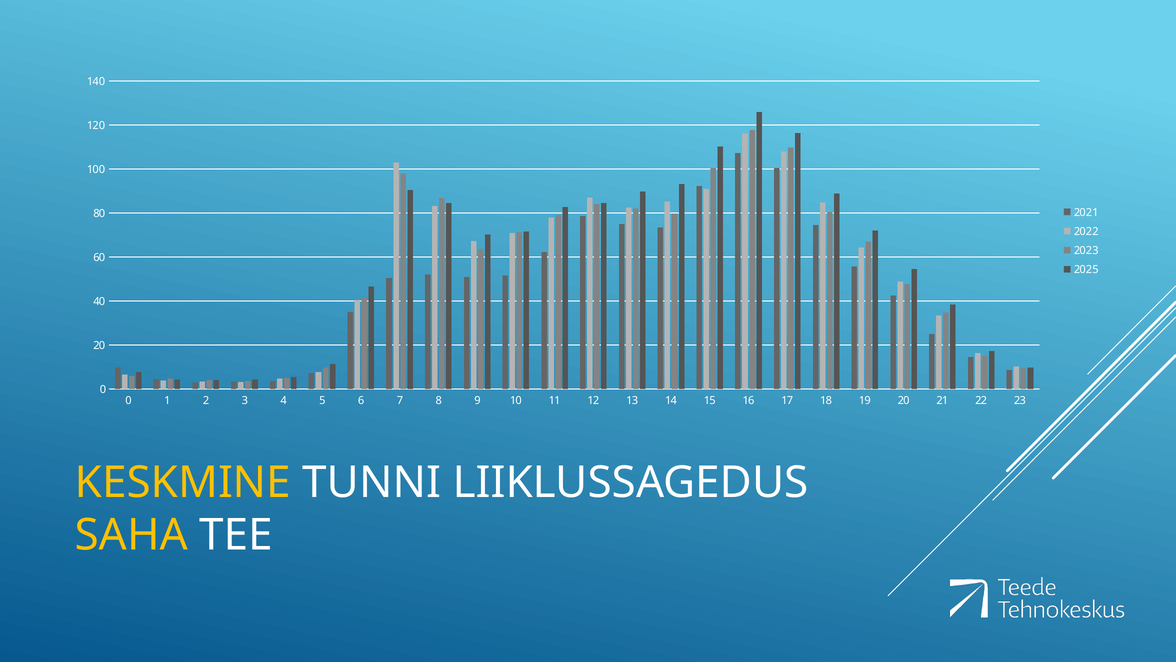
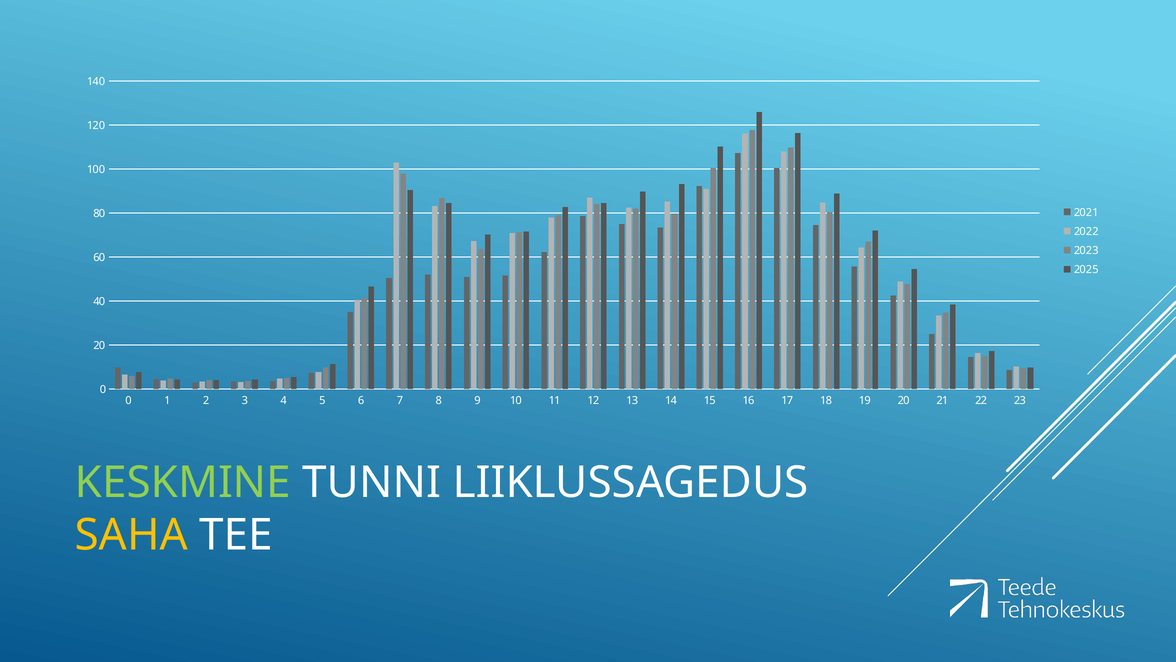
KESKMINE colour: yellow -> light green
